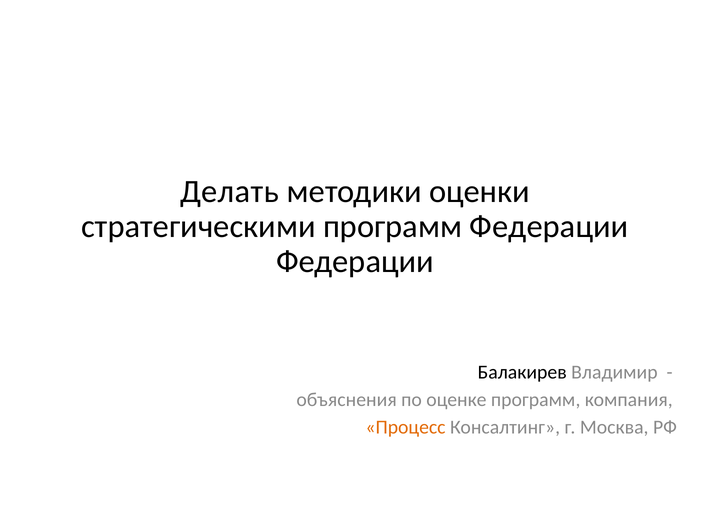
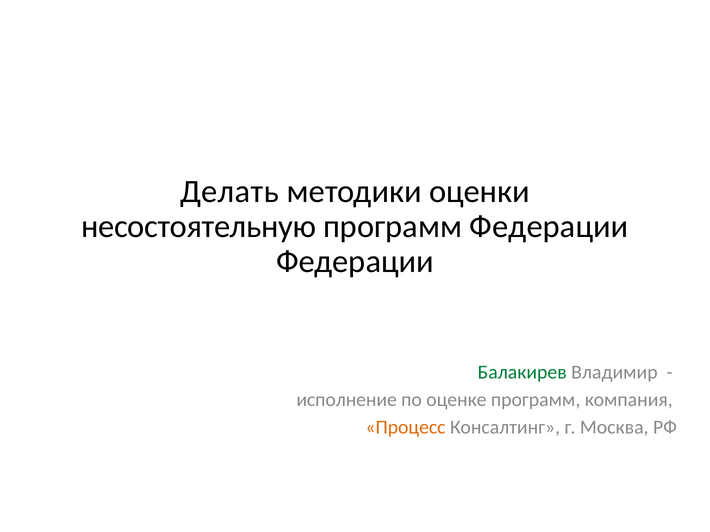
стратегическими: стратегическими -> несостоятельную
Балакирев colour: black -> green
объяснения: объяснения -> исполнение
